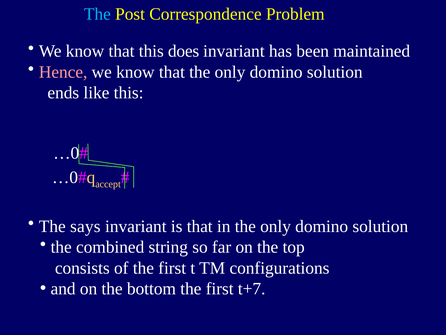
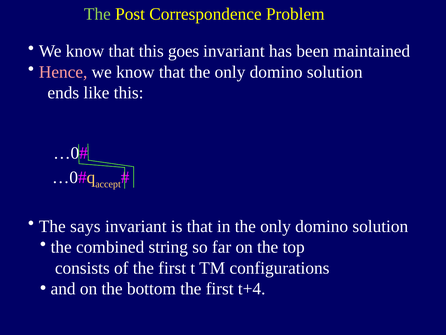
The at (97, 14) colour: light blue -> light green
does: does -> goes
t+7: t+7 -> t+4
